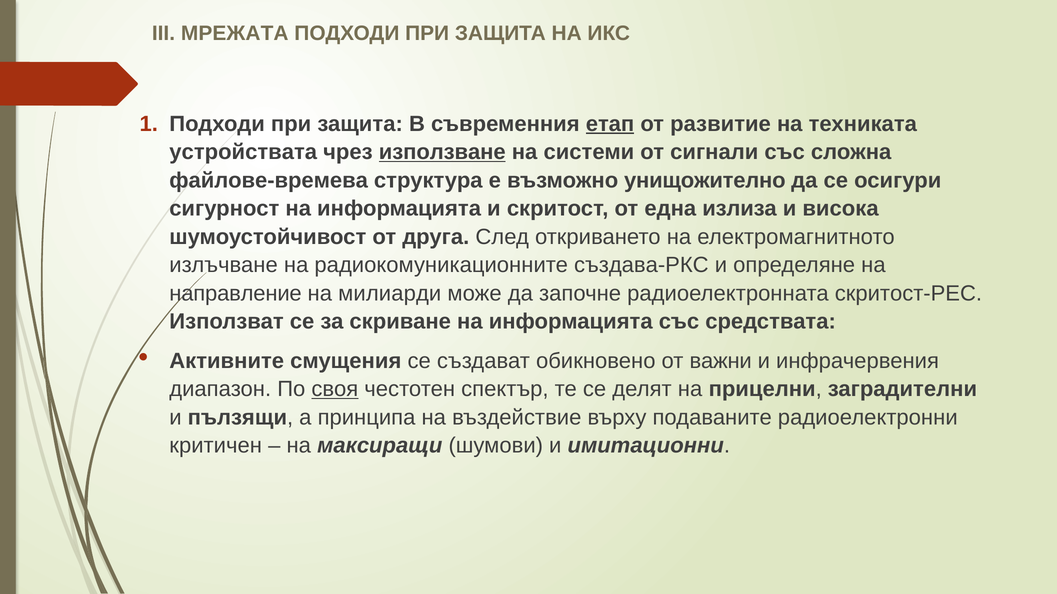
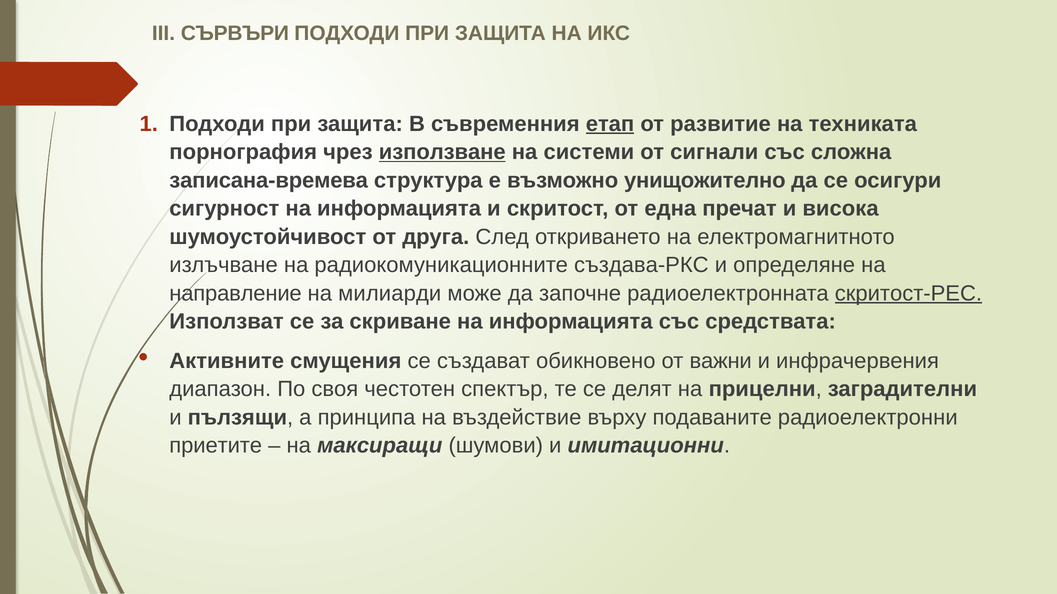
МРЕЖАТА: МРЕЖАТА -> СЪРВЪРИ
устройствата: устройствата -> порнография
файлове-времева: файлове-времева -> записана-времева
излиза: излиза -> пречат
скритост-РЕС underline: none -> present
своя underline: present -> none
критичен: критичен -> приетите
